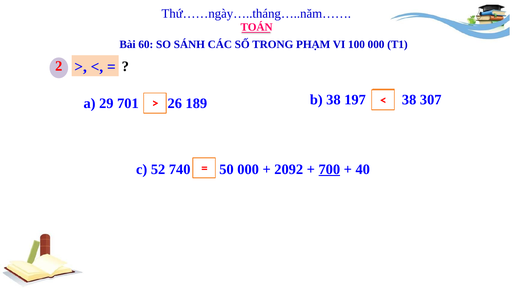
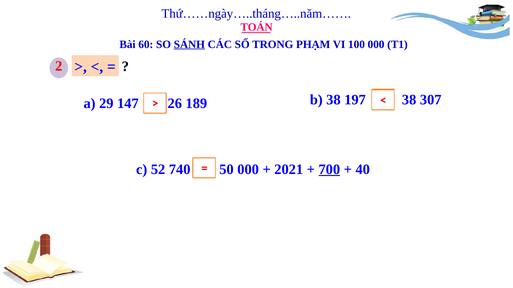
SÁNH underline: none -> present
701: 701 -> 147
2092: 2092 -> 2021
